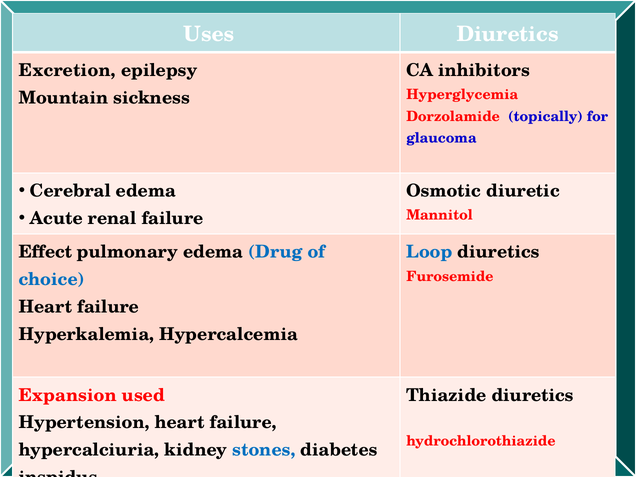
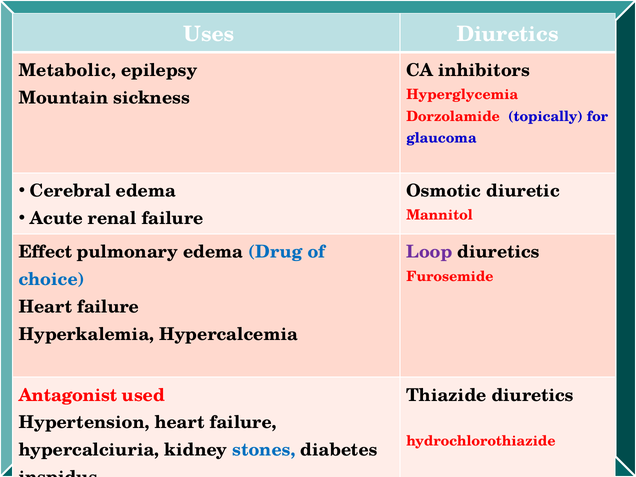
Excretion: Excretion -> Metabolic
Loop colour: blue -> purple
Expansion: Expansion -> Antagonist
